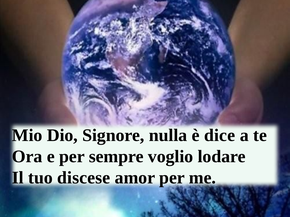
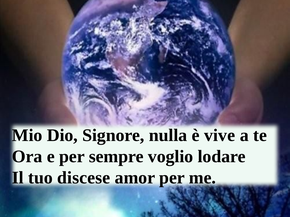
dice: dice -> vive
